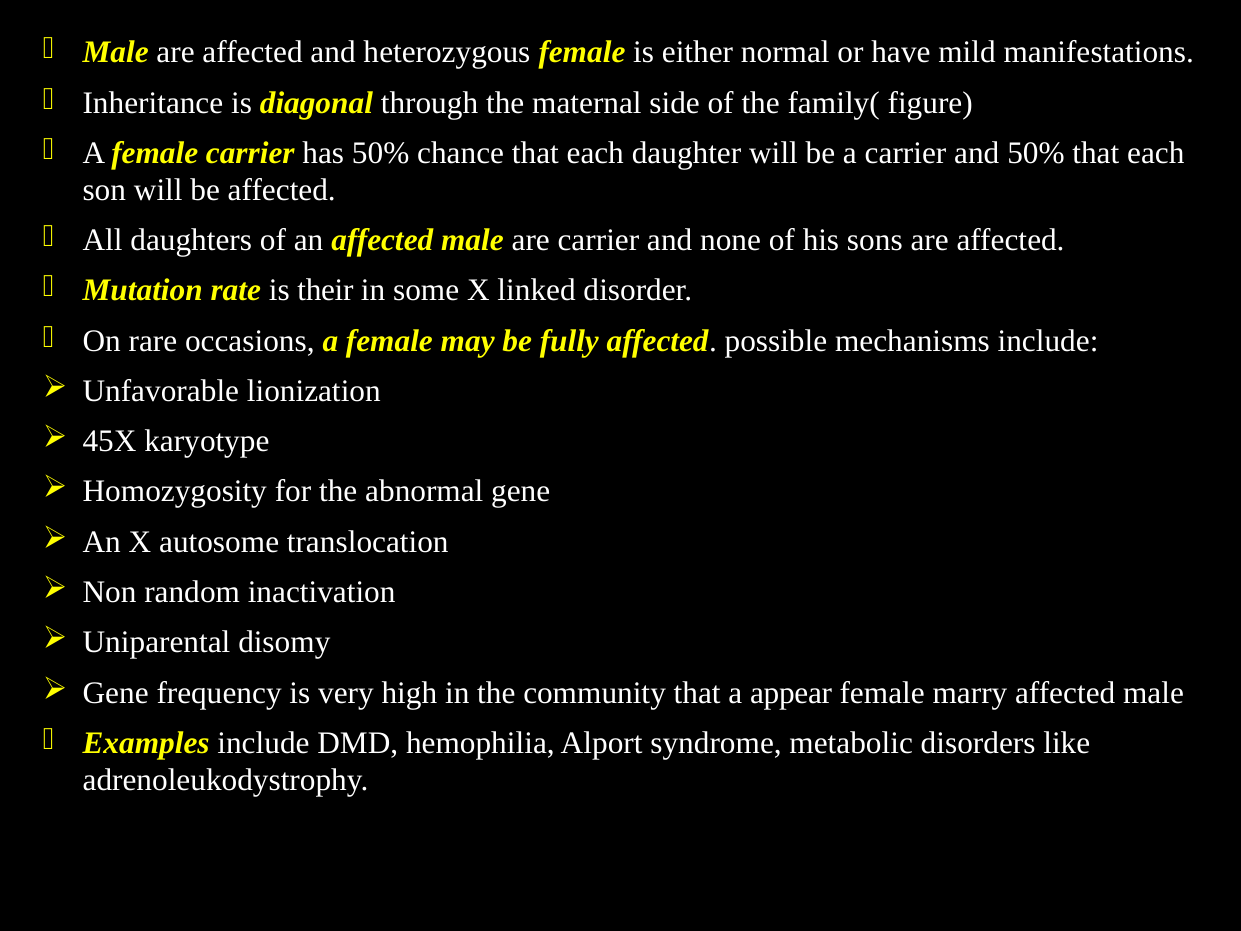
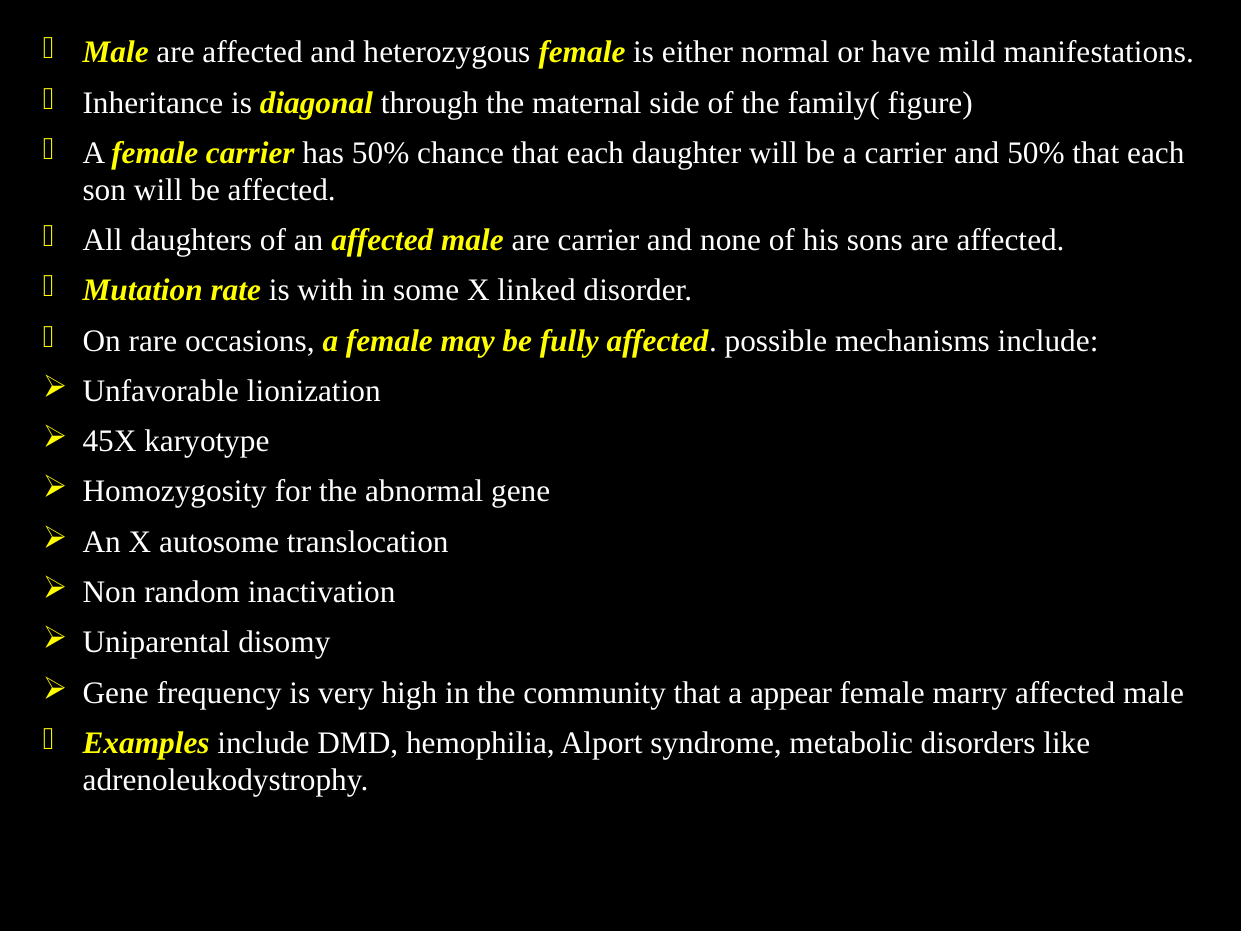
their: their -> with
